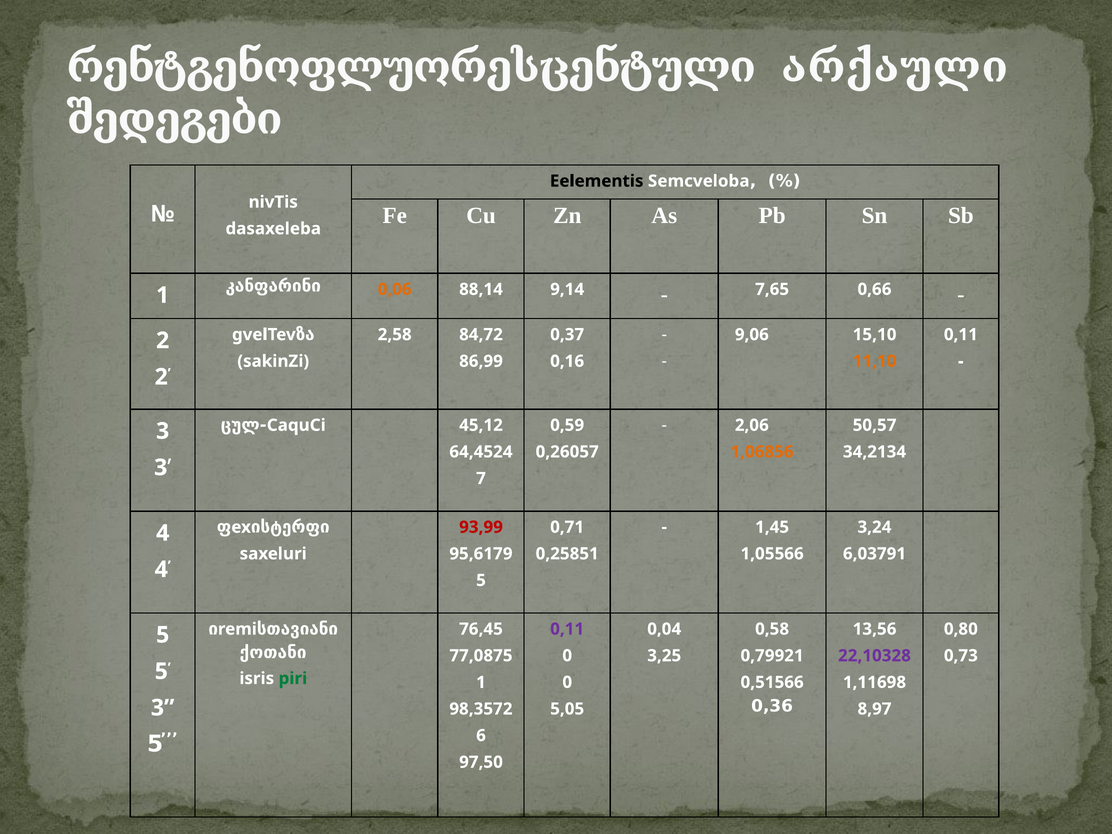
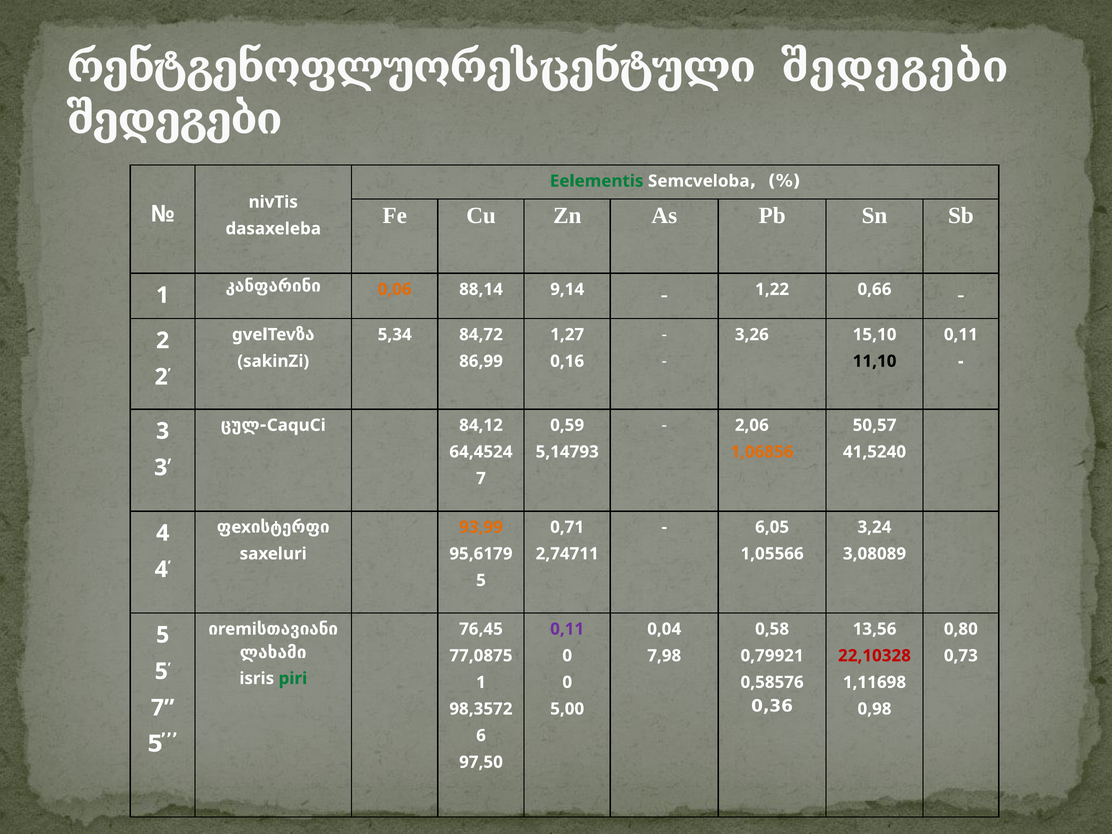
რენტგენოფლუორესცენტული არქაული: არქაული -> შედეგები
Eelementis colour: black -> green
7,65: 7,65 -> 1,22
2,58: 2,58 -> 5,34
0,37: 0,37 -> 1,27
9,06: 9,06 -> 3,26
11,10 colour: orange -> black
45,12: 45,12 -> 84,12
0,26057: 0,26057 -> 5,14793
34,2134: 34,2134 -> 41,5240
93,99 colour: red -> orange
1,45: 1,45 -> 6,05
0,25851: 0,25851 -> 2,74711
6,03791: 6,03791 -> 3,08089
ქოთანი: ქოთანი -> ლახამი
3,25: 3,25 -> 7,98
22,10328 colour: purple -> red
0,51566: 0,51566 -> 0,58576
3 at (163, 708): 3 -> 7
5,05: 5,05 -> 5,00
8,97: 8,97 -> 0,98
